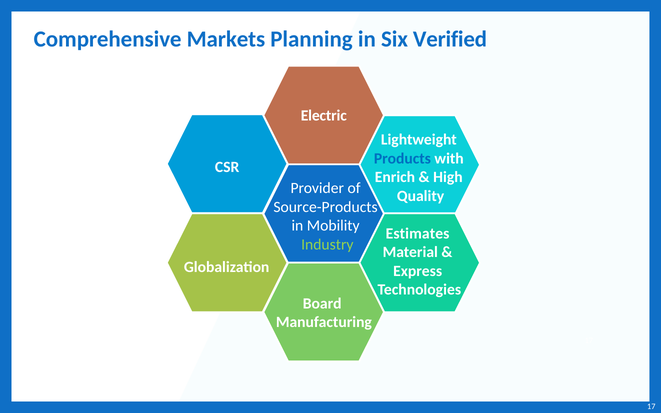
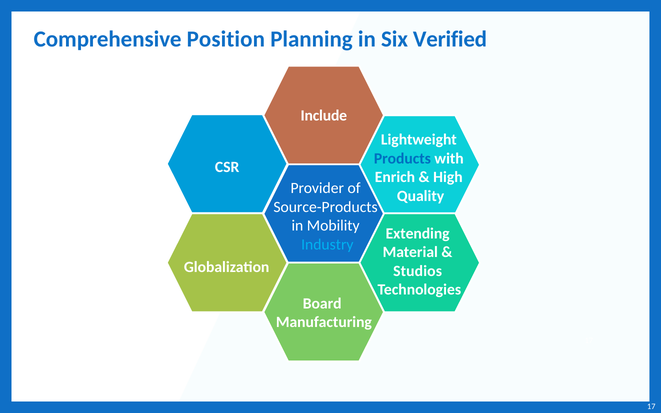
Markets: Markets -> Position
Electric: Electric -> Include
Estimates: Estimates -> Extending
Industry colour: light green -> light blue
Express: Express -> Studios
